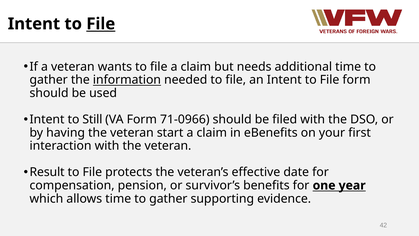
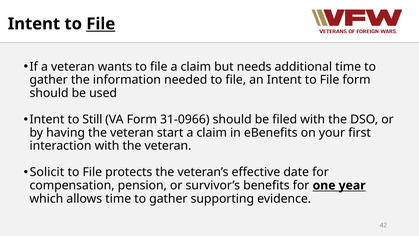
information underline: present -> none
71-0966: 71-0966 -> 31-0966
Result: Result -> Solicit
